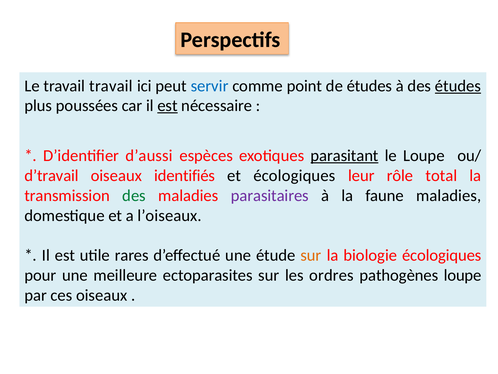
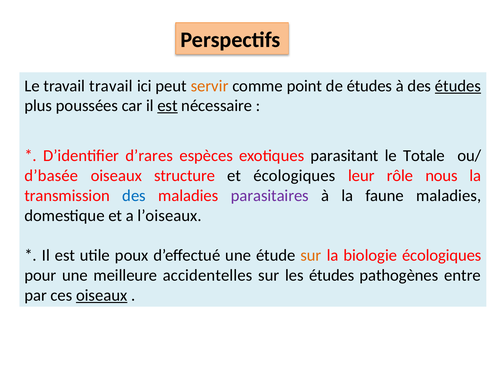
servir colour: blue -> orange
d’aussi: d’aussi -> d’rares
parasitant underline: present -> none
le Loupe: Loupe -> Totale
d’travail: d’travail -> d’basée
identifiés: identifiés -> structure
total: total -> nous
des at (134, 195) colour: green -> blue
rares: rares -> poux
ectoparasites: ectoparasites -> accidentelles
les ordres: ordres -> études
pathogènes loupe: loupe -> entre
oiseaux at (102, 295) underline: none -> present
